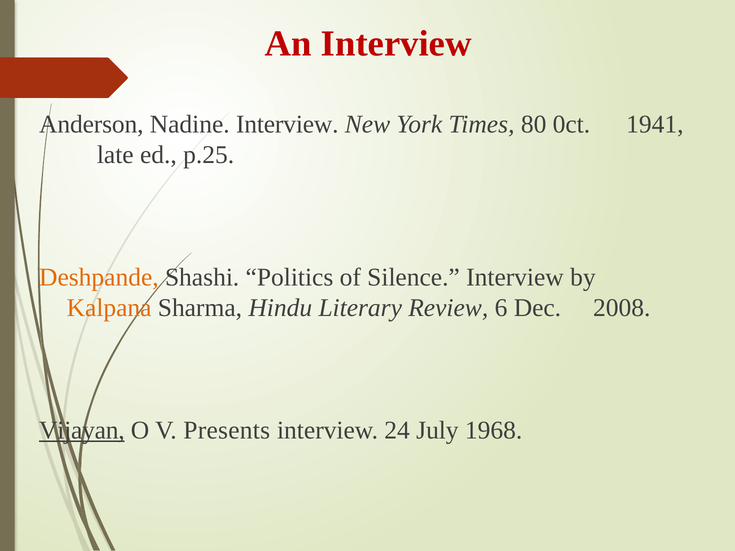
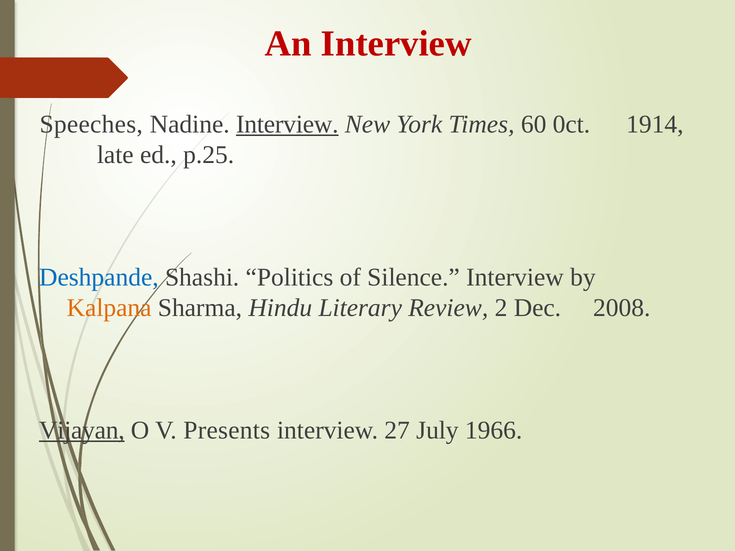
Anderson: Anderson -> Speeches
Interview at (287, 124) underline: none -> present
80: 80 -> 60
1941: 1941 -> 1914
Deshpande colour: orange -> blue
6: 6 -> 2
24: 24 -> 27
1968: 1968 -> 1966
